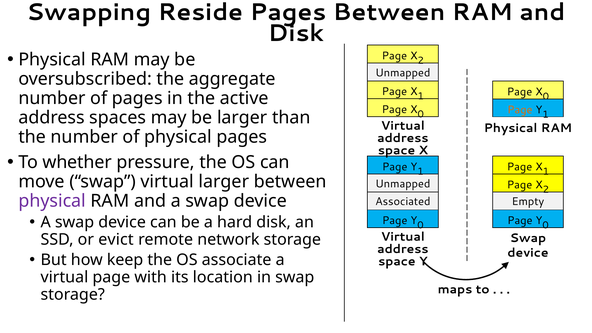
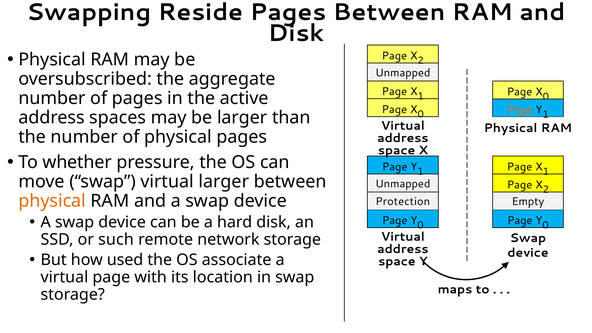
physical at (52, 201) colour: purple -> orange
Associated: Associated -> Protection
evict: evict -> such
keep: keep -> used
